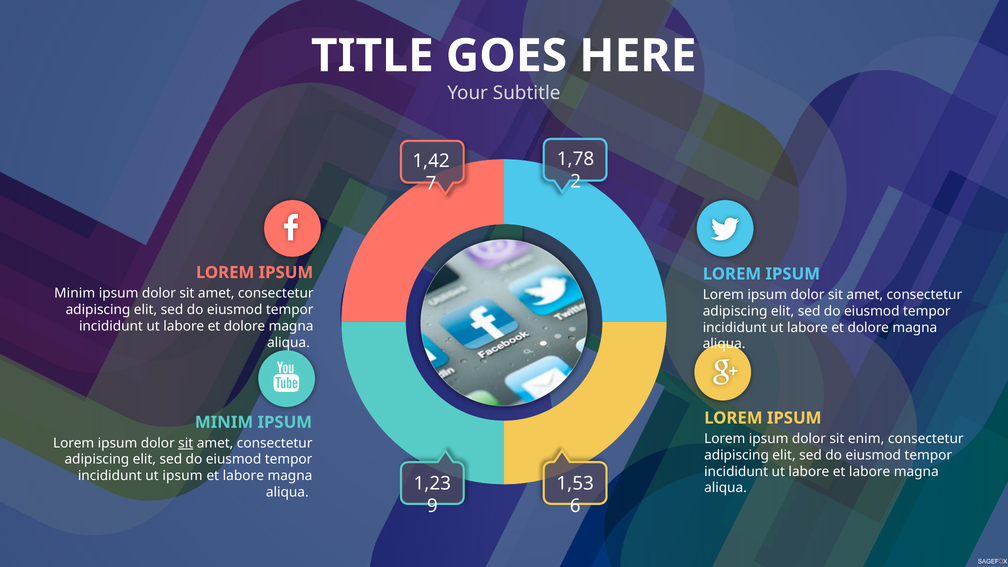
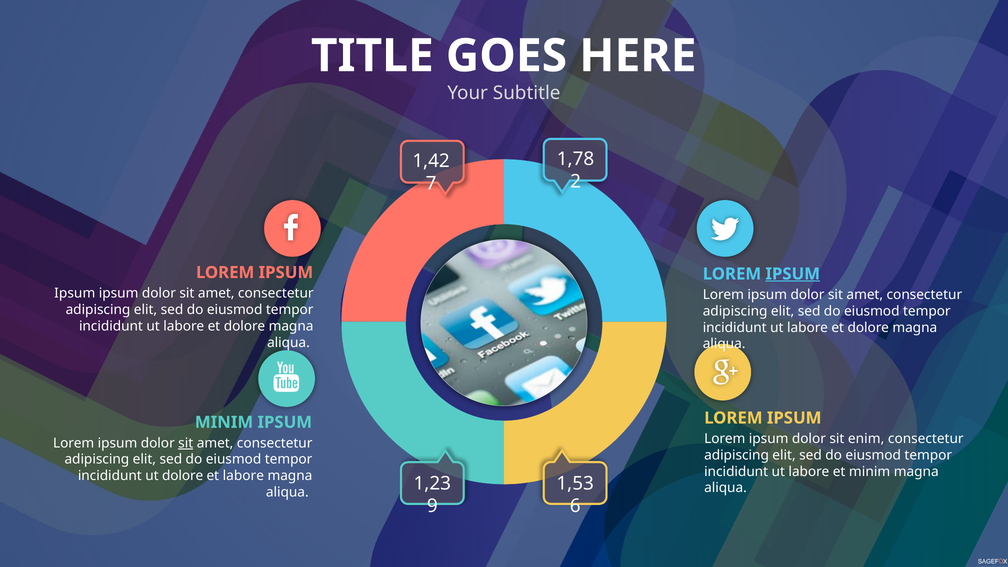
IPSUM at (793, 274) underline: none -> present
Minim at (75, 293): Minim -> Ipsum
labore et labore: labore -> minim
ut ipsum: ipsum -> dolore
